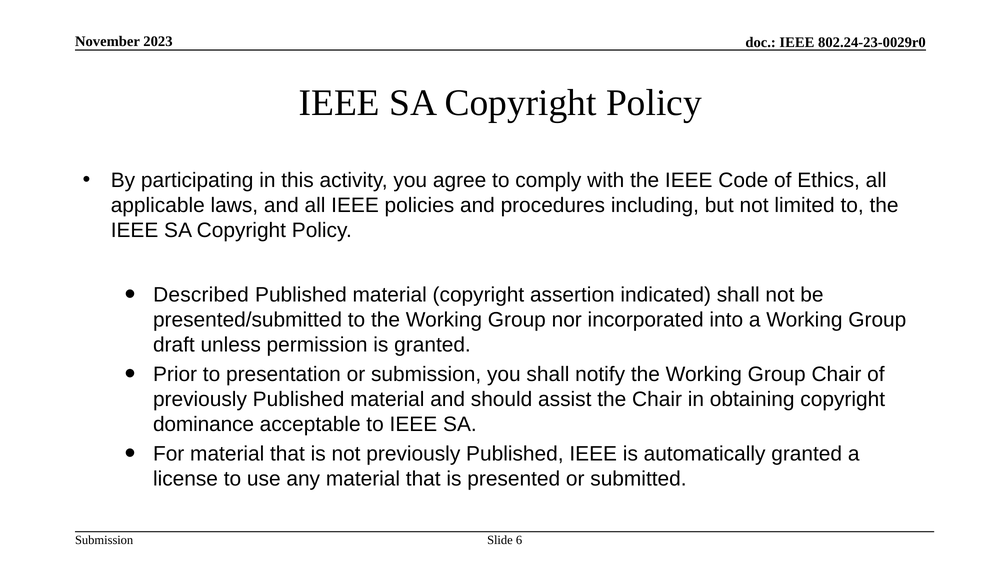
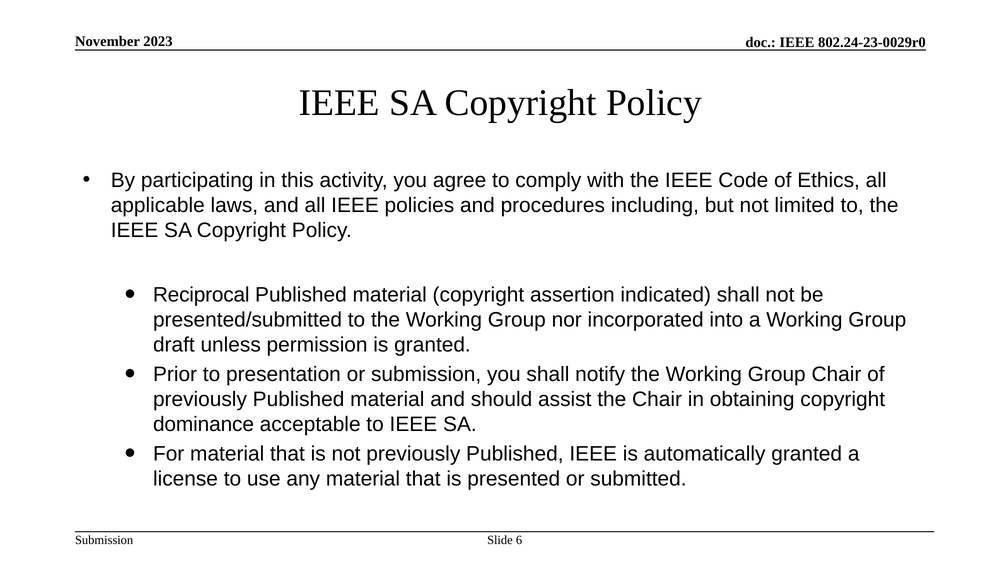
Described: Described -> Reciprocal
